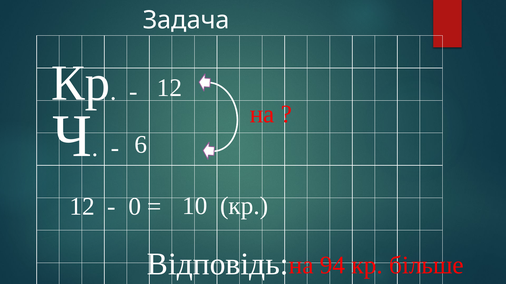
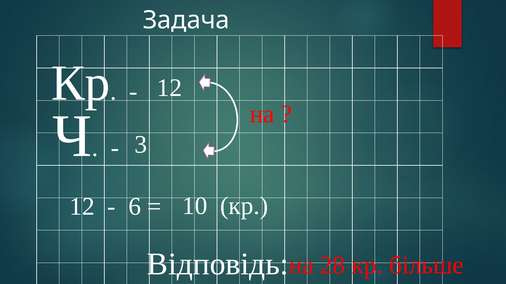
6: 6 -> 3
0: 0 -> 6
94: 94 -> 28
